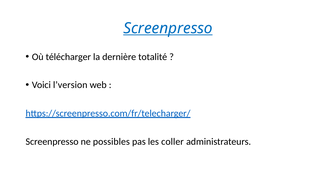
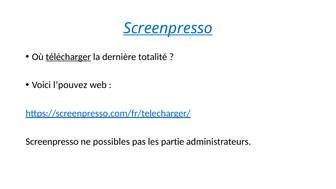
télécharger underline: none -> present
l’version: l’version -> l’pouvez
coller: coller -> partie
